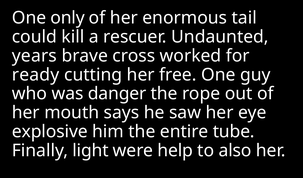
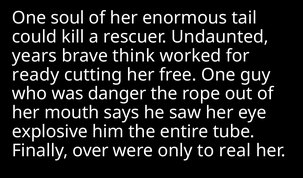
only: only -> soul
cross: cross -> think
light: light -> over
help: help -> only
also: also -> real
